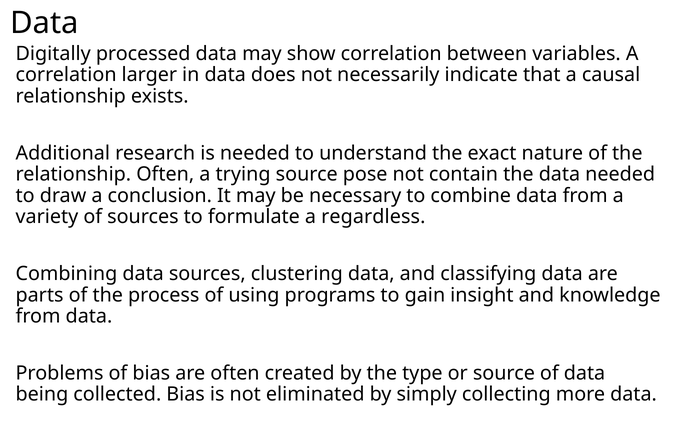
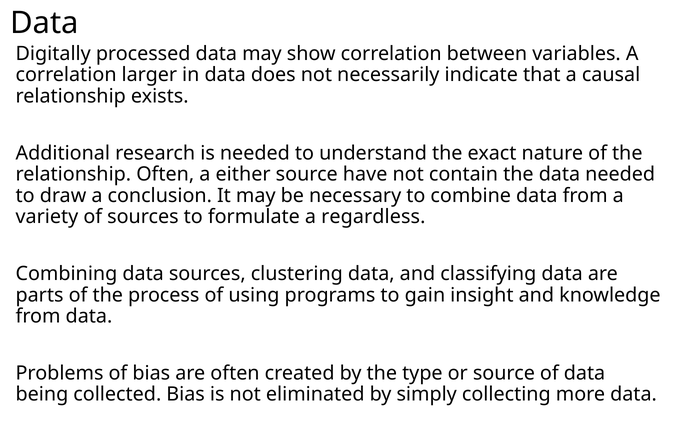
trying: trying -> either
pose: pose -> have
